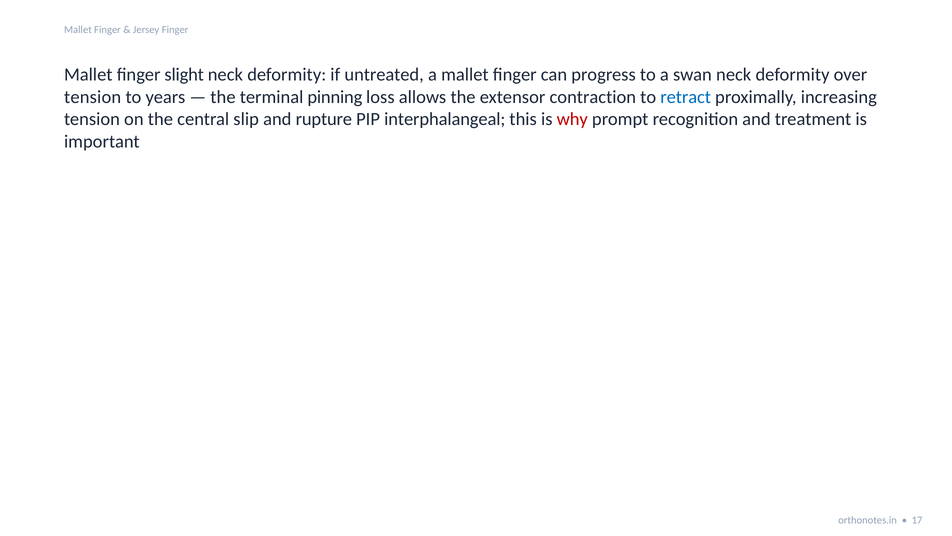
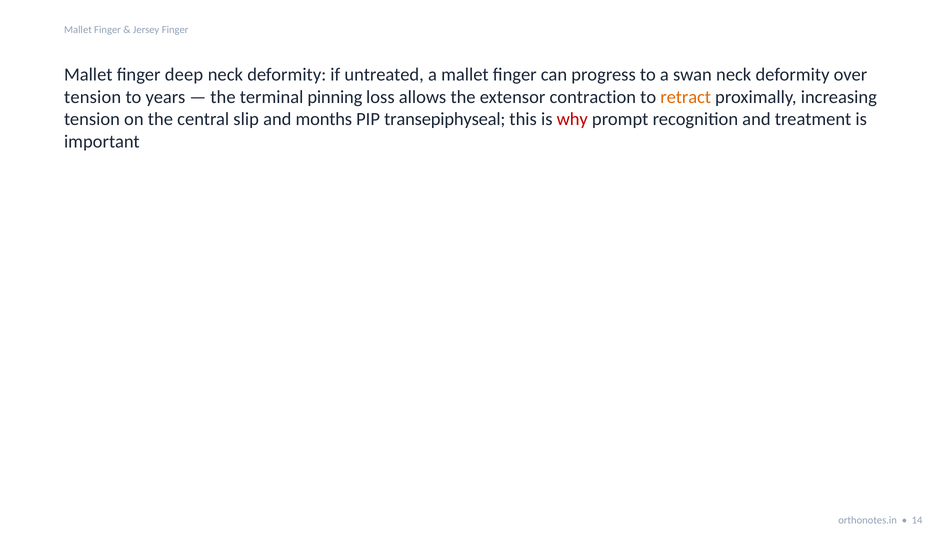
slight: slight -> deep
retract colour: blue -> orange
rupture: rupture -> months
interphalangeal: interphalangeal -> transepiphyseal
17: 17 -> 14
